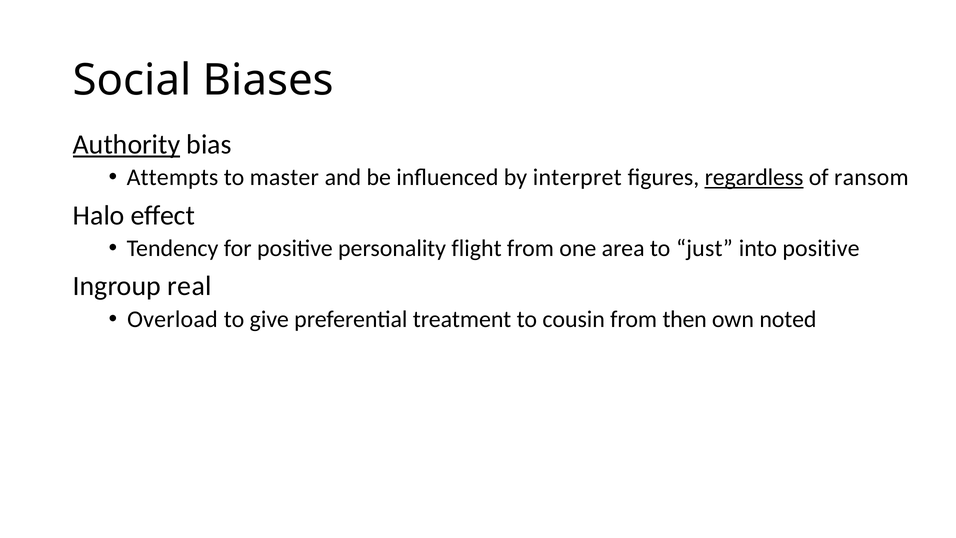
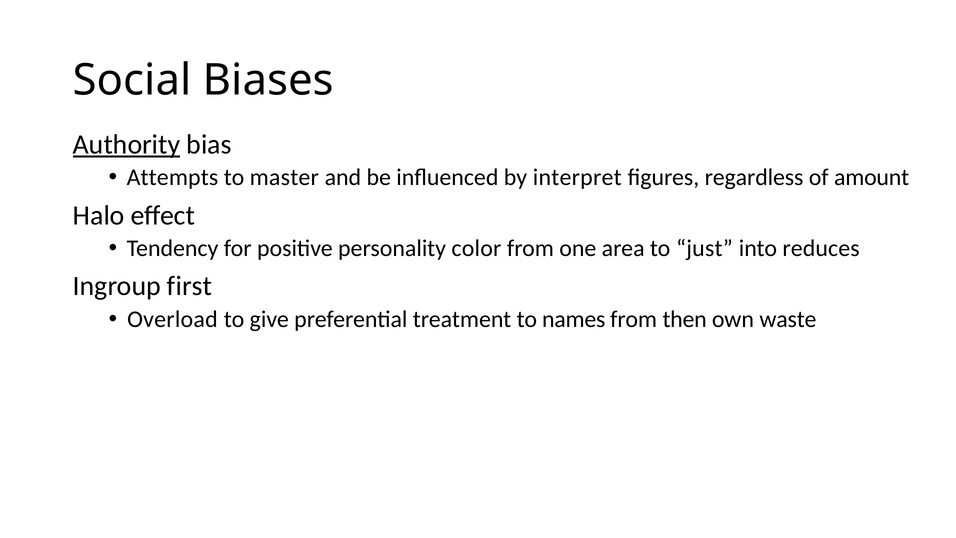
regardless underline: present -> none
ransom: ransom -> amount
flight: flight -> color
into positive: positive -> reduces
real: real -> first
cousin: cousin -> names
noted: noted -> waste
